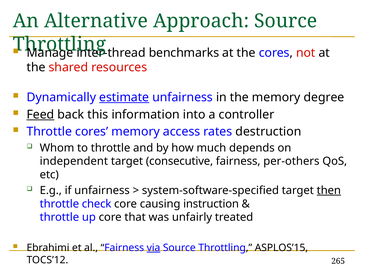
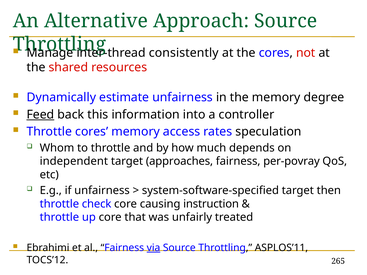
benchmarks: benchmarks -> consistently
estimate underline: present -> none
destruction: destruction -> speculation
consecutive: consecutive -> approaches
per-others: per-others -> per-povray
then underline: present -> none
ASPLOS’15: ASPLOS’15 -> ASPLOS’11
